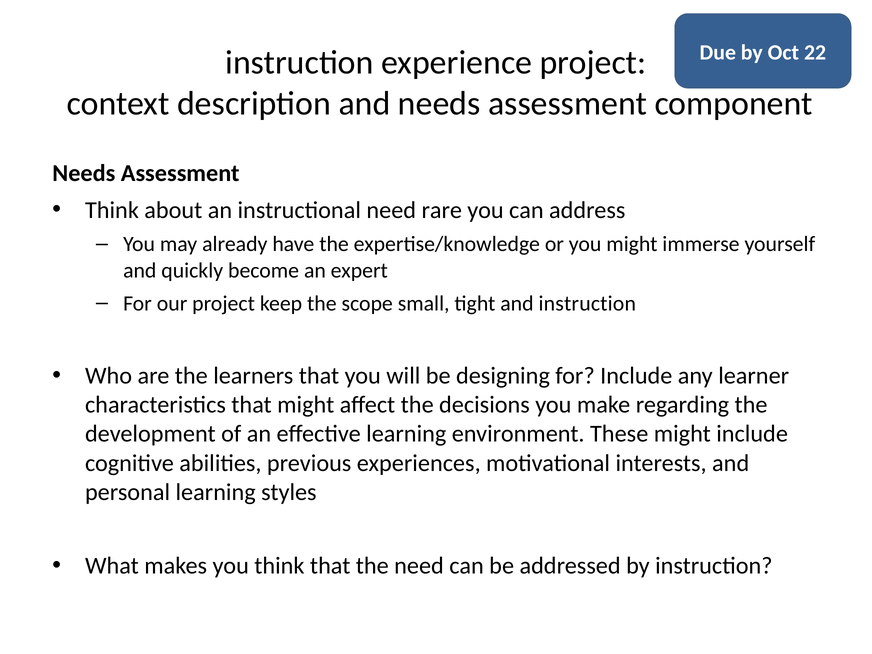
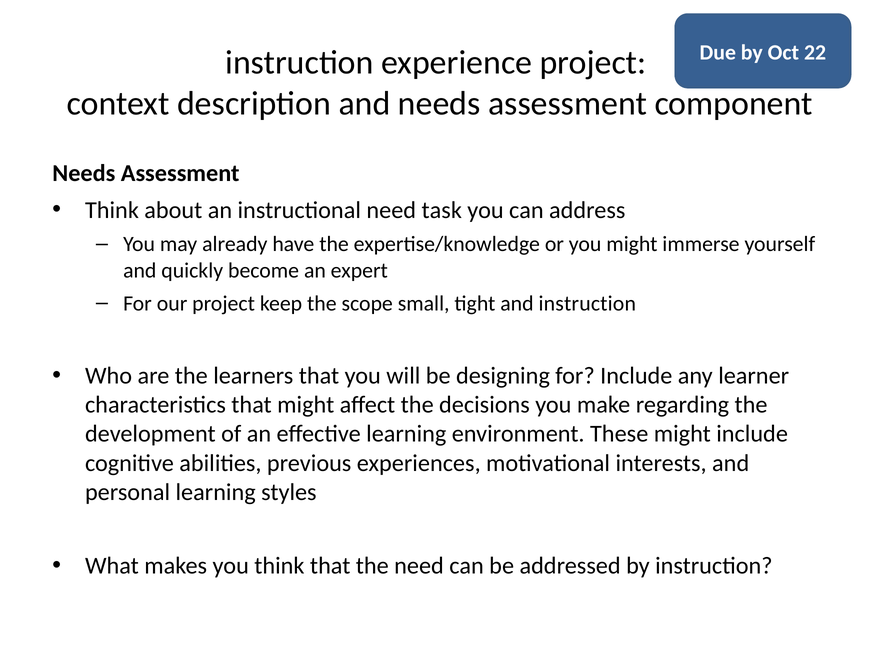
rare: rare -> task
